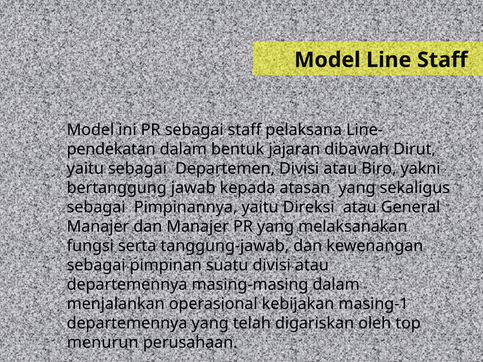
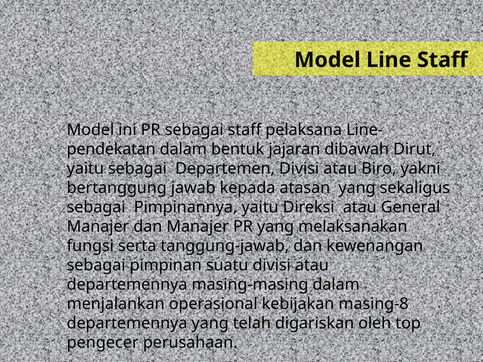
masing-1: masing-1 -> masing-8
menurun: menurun -> pengecer
